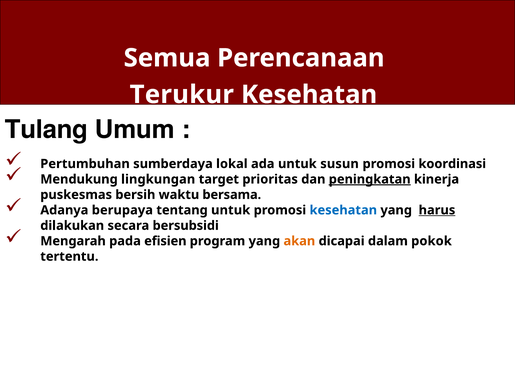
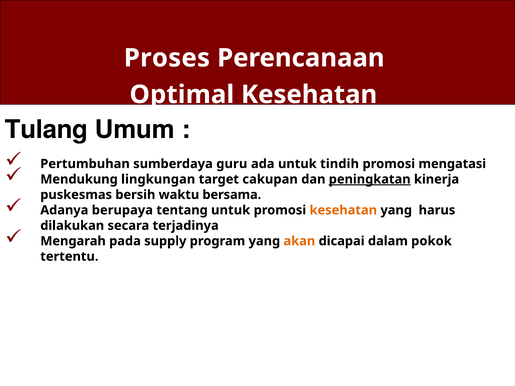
Semua: Semua -> Proses
Terukur: Terukur -> Optimal
lokal: lokal -> guru
susun: susun -> tindih
koordinasi: koordinasi -> mengatasi
prioritas: prioritas -> cakupan
kesehatan at (343, 210) colour: blue -> orange
harus underline: present -> none
bersubsidi: bersubsidi -> terjadinya
efisien: efisien -> supply
